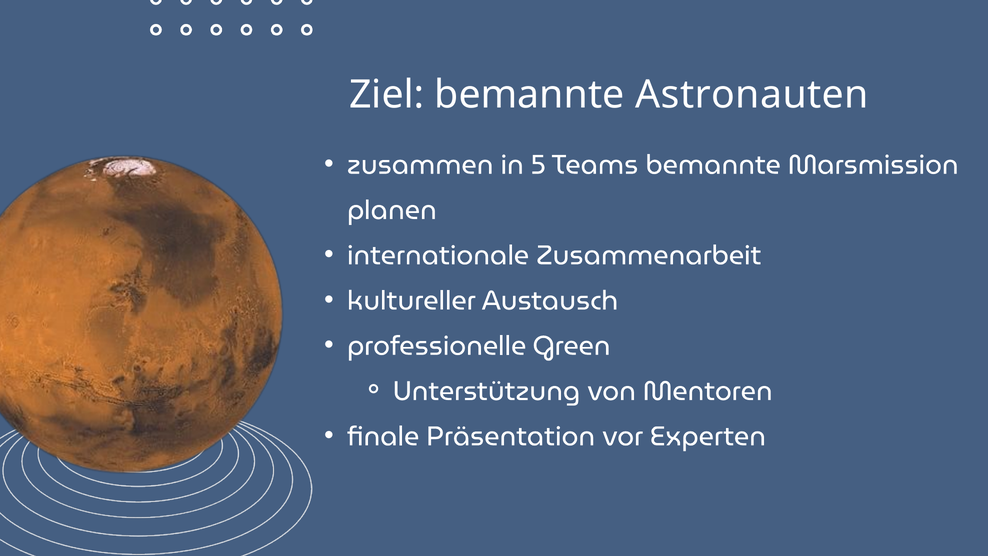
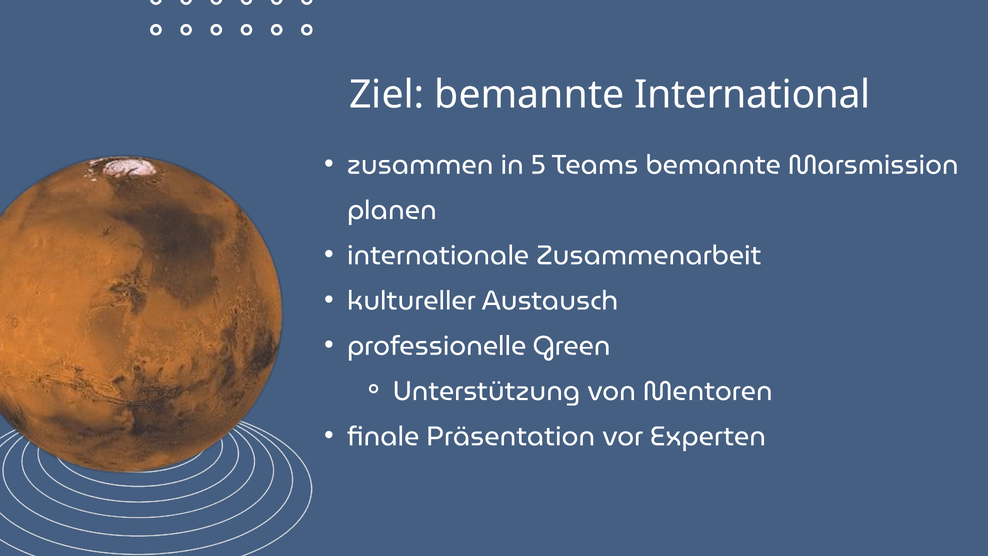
Astronauten: Astronauten -> International
